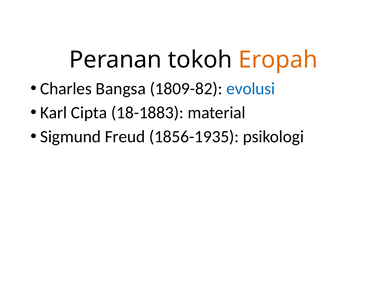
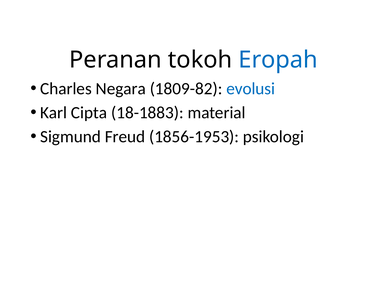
Eropah colour: orange -> blue
Bangsa: Bangsa -> Negara
1856-1935: 1856-1935 -> 1856-1953
